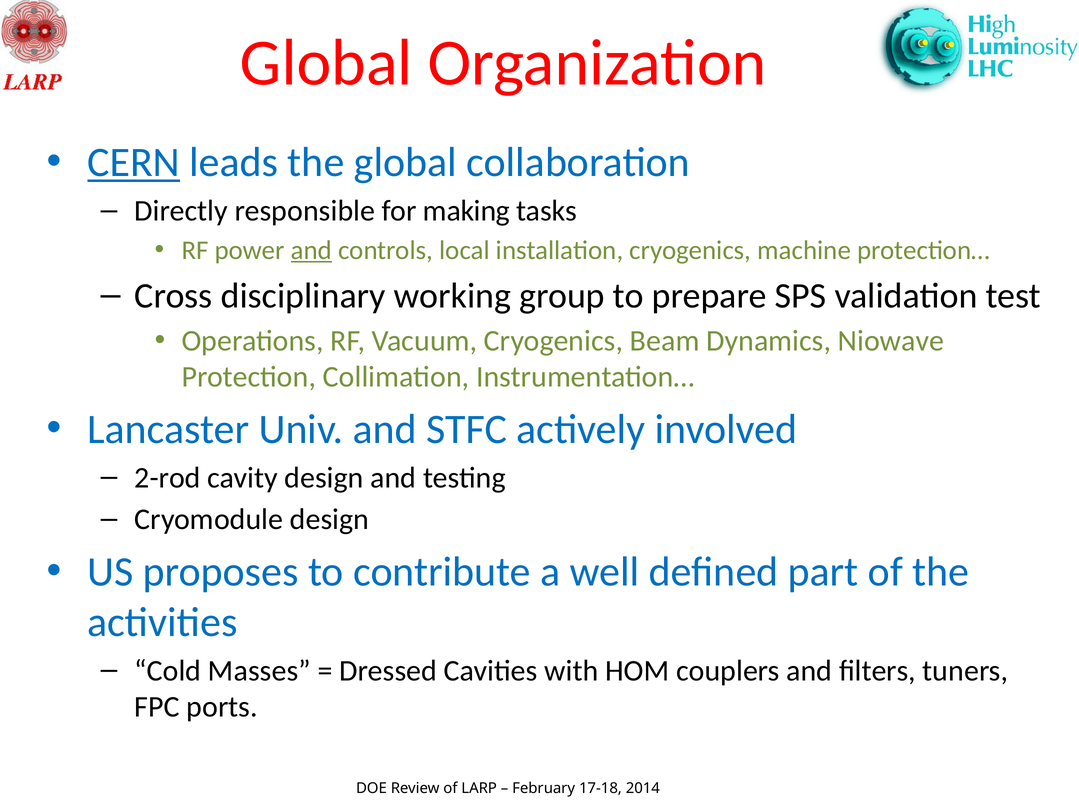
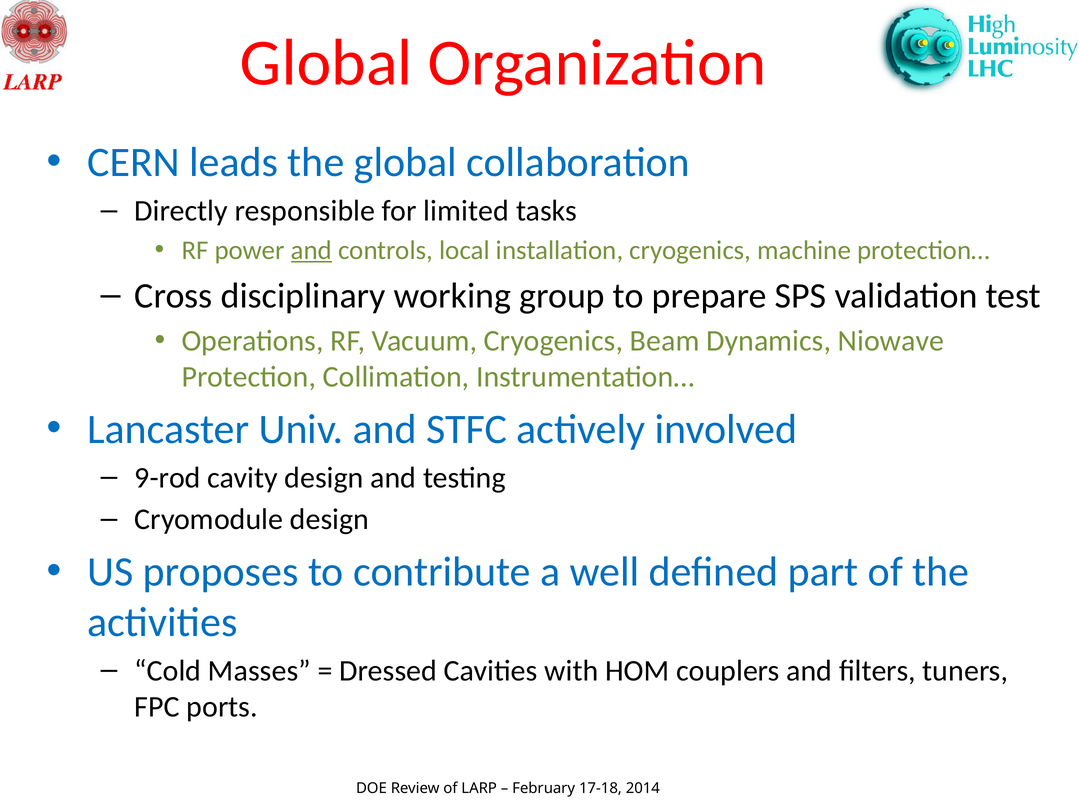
CERN underline: present -> none
making: making -> limited
2-rod: 2-rod -> 9-rod
